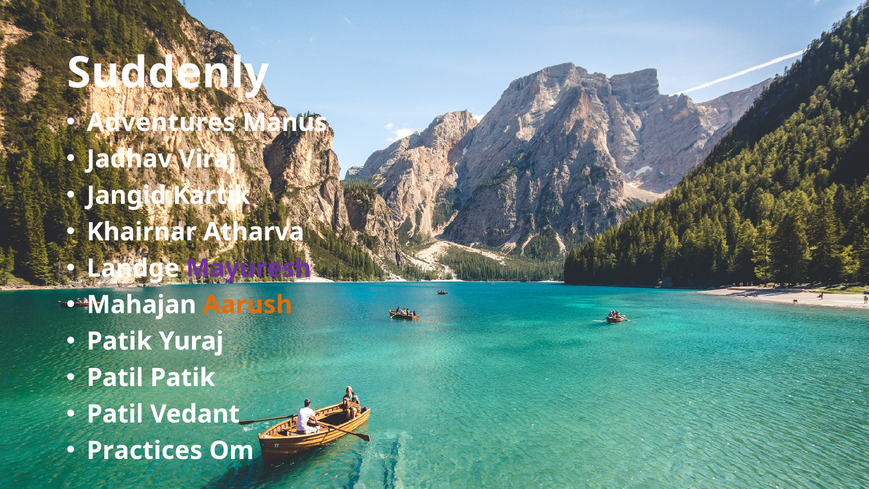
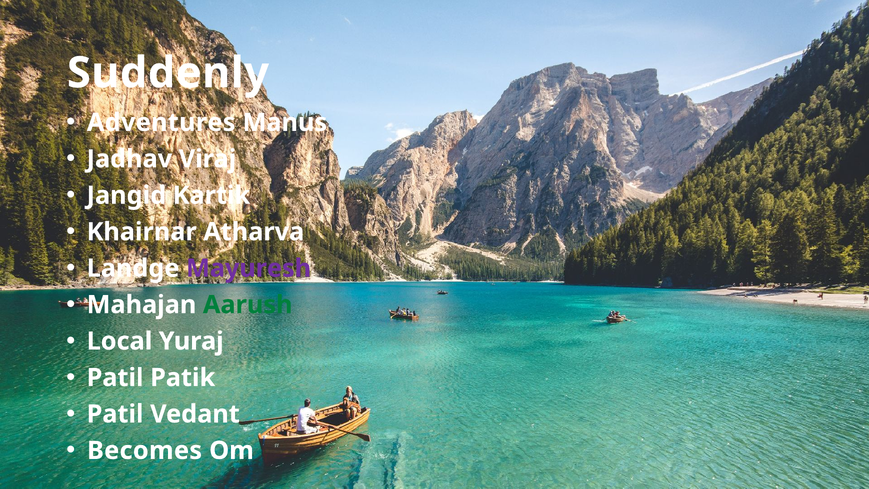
Aarush colour: orange -> green
Patik at (119, 341): Patik -> Local
Practices: Practices -> Becomes
